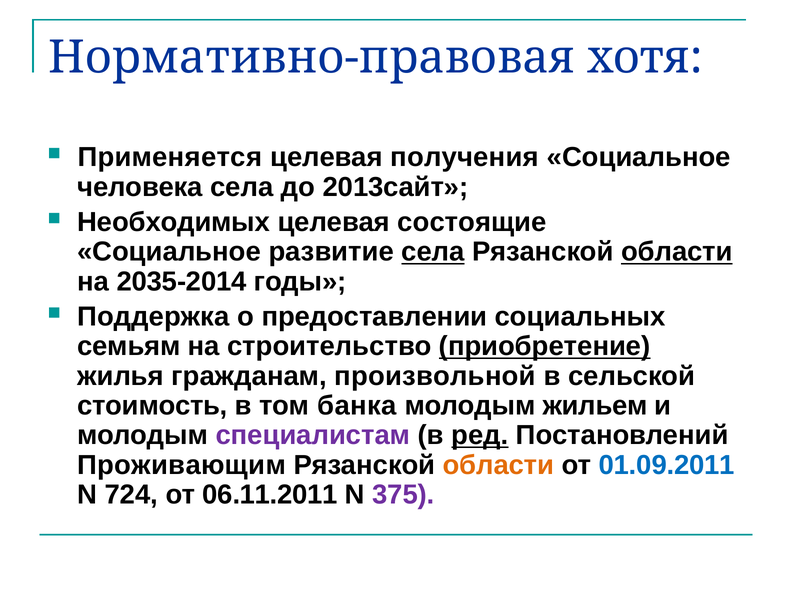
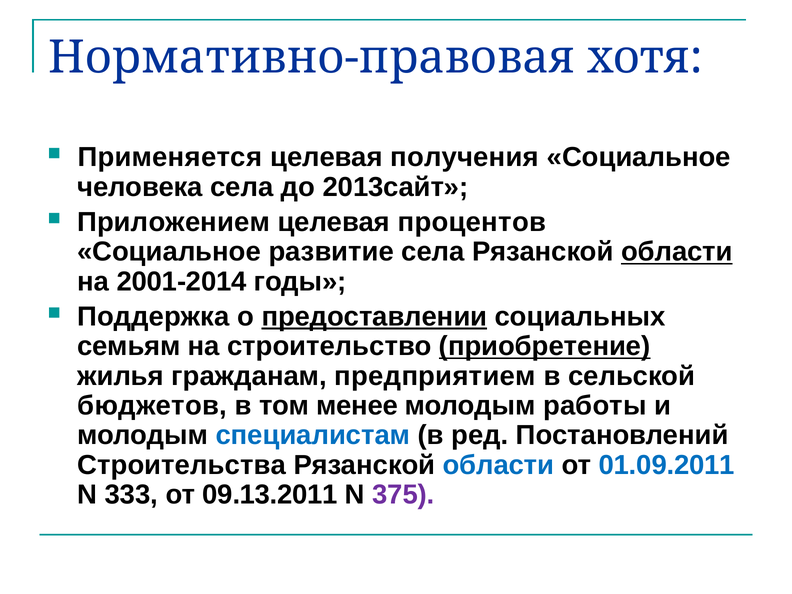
Необходимых: Необходимых -> Приложением
состоящие: состоящие -> процентов
села at (433, 252) underline: present -> none
2035-2014: 2035-2014 -> 2001-2014
предоставлении underline: none -> present
произвольной: произвольной -> предприятием
стоимость: стоимость -> бюджетов
банка: банка -> менее
жильем: жильем -> работы
специалистам colour: purple -> blue
ред underline: present -> none
Проживающим: Проживающим -> Строительства
области at (498, 465) colour: orange -> blue
724: 724 -> 333
06.11.2011: 06.11.2011 -> 09.13.2011
